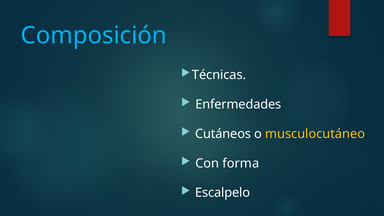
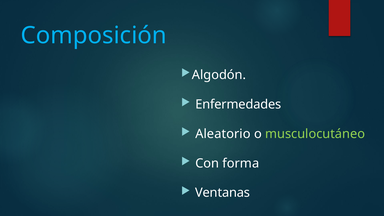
Técnicas: Técnicas -> Algodón
Cutáneos: Cutáneos -> Aleatorio
musculocutáneo colour: yellow -> light green
Escalpelo: Escalpelo -> Ventanas
